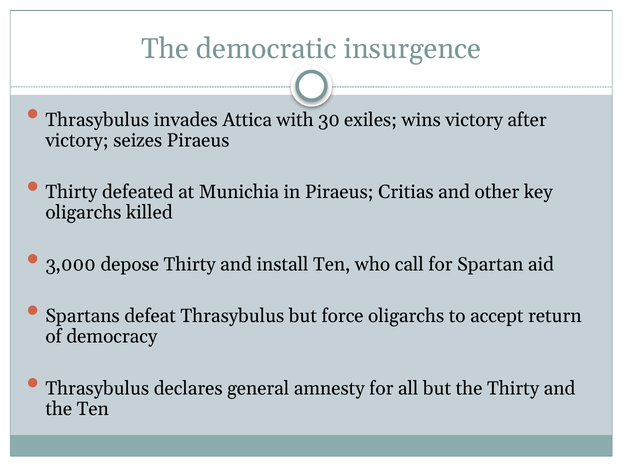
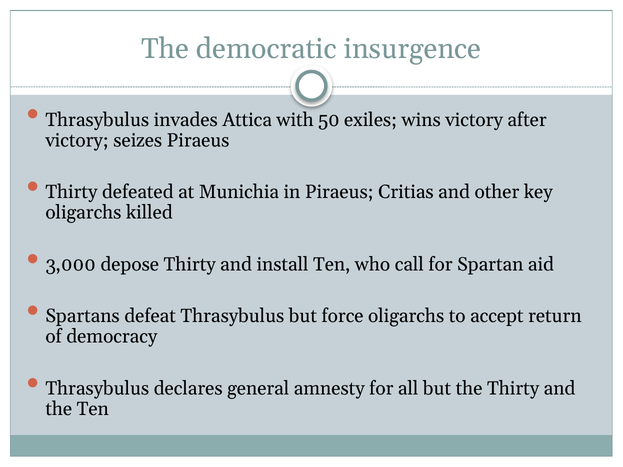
30: 30 -> 50
